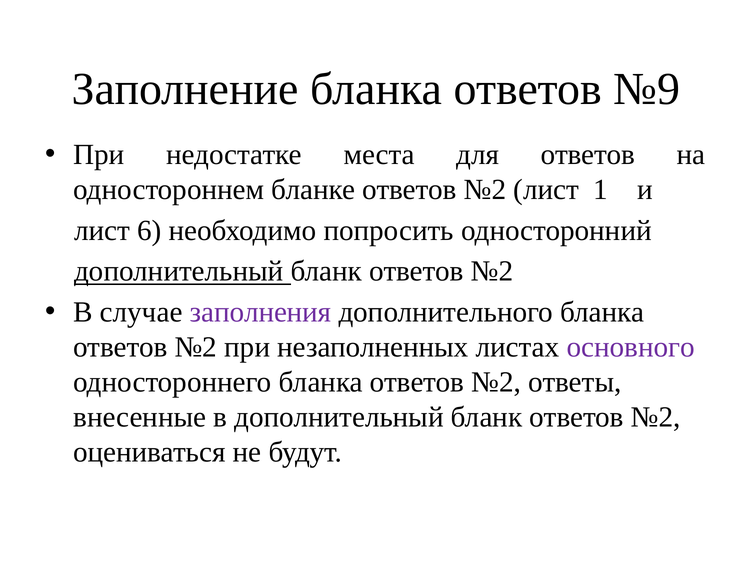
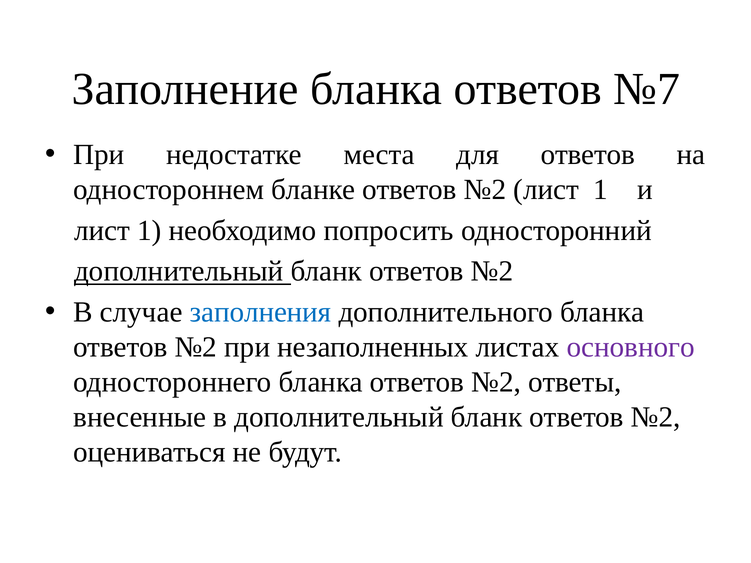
№9: №9 -> №7
6 at (149, 231): 6 -> 1
заполнения colour: purple -> blue
